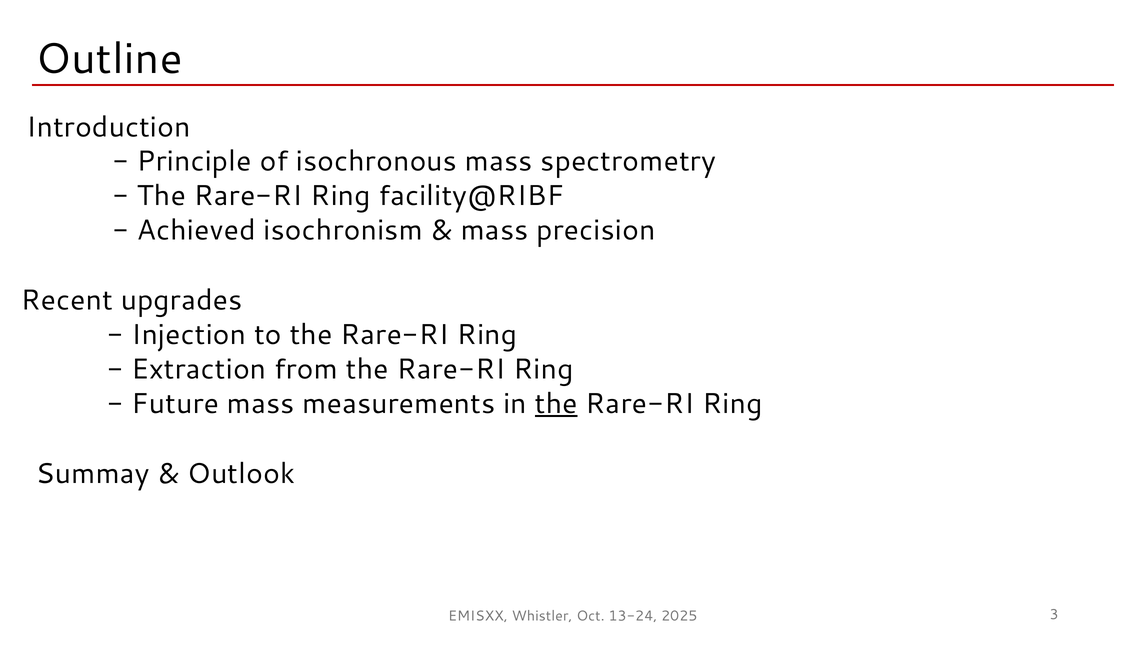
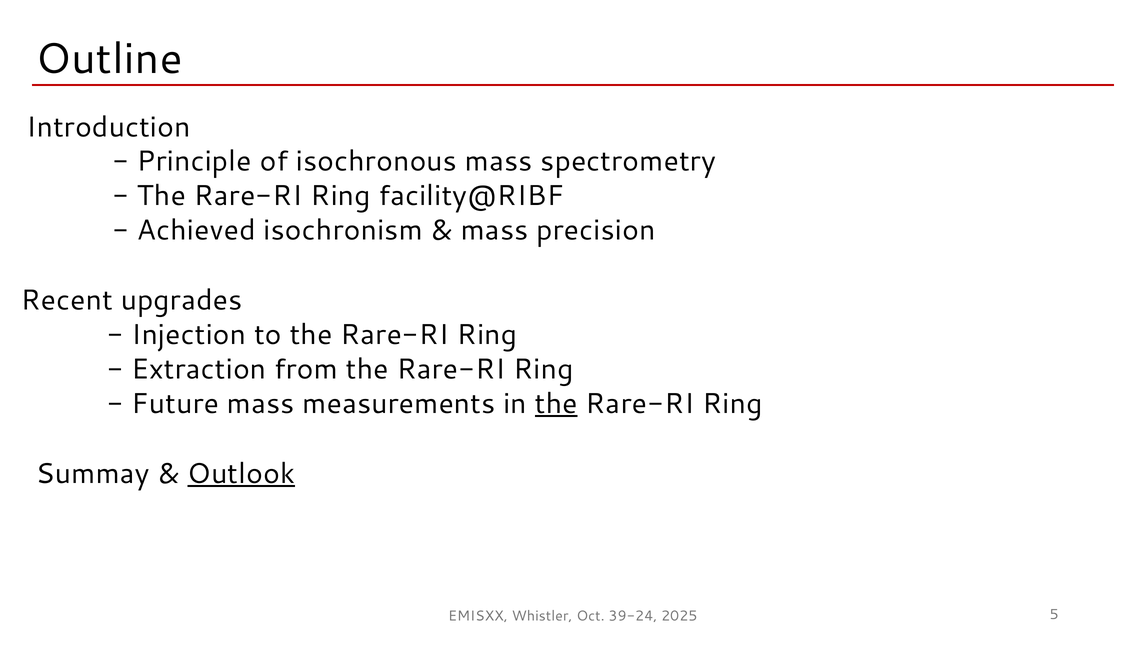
Outlook underline: none -> present
13-24: 13-24 -> 39-24
3: 3 -> 5
